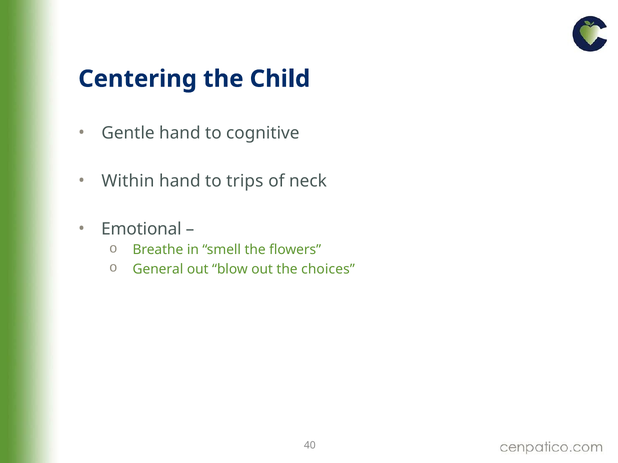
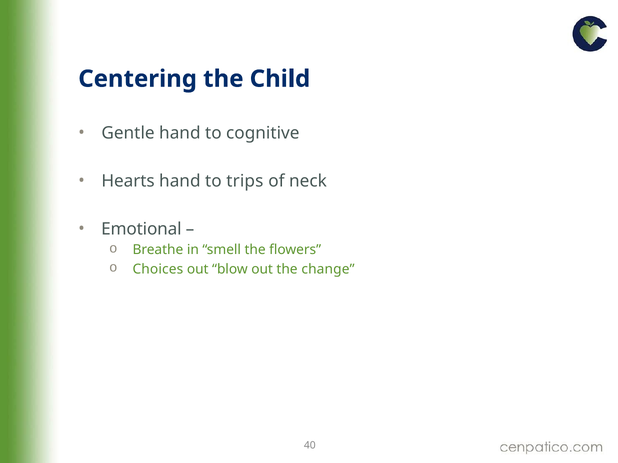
Within: Within -> Hearts
General: General -> Choices
choices: choices -> change
